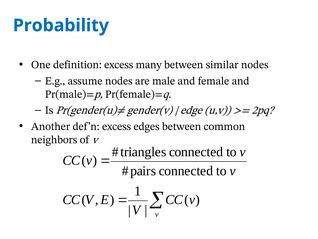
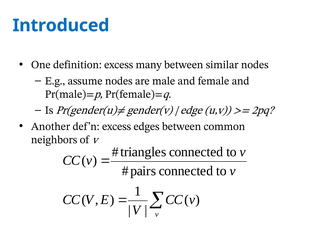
Probability: Probability -> Introduced
